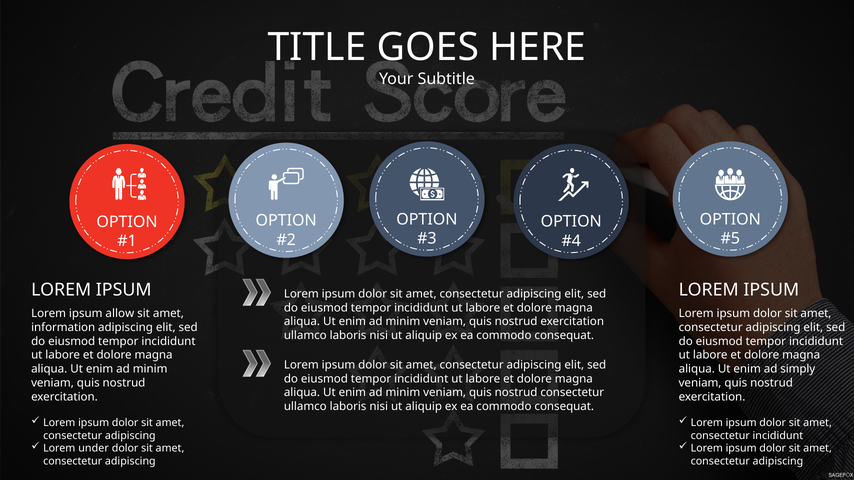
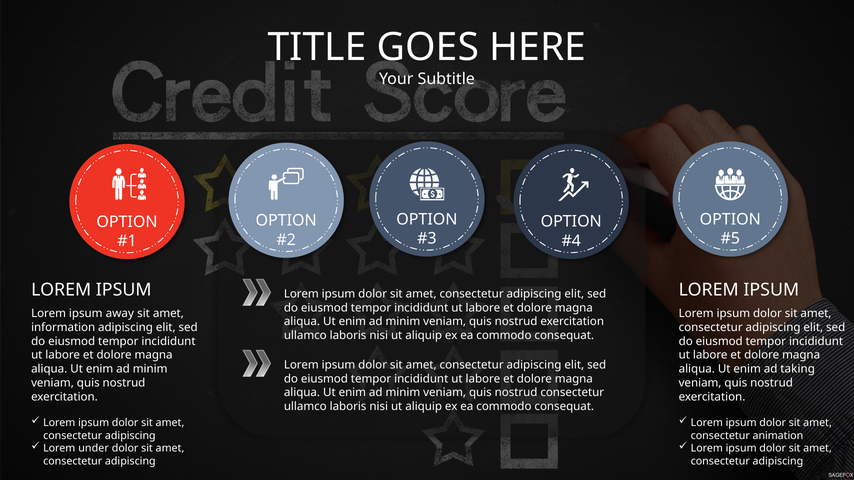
allow: allow -> away
simply: simply -> taking
consectetur incididunt: incididunt -> animation
